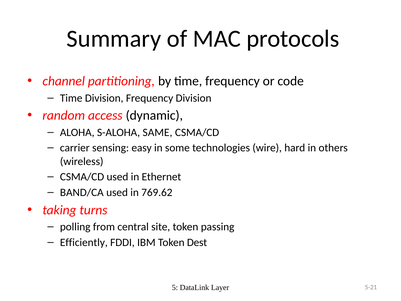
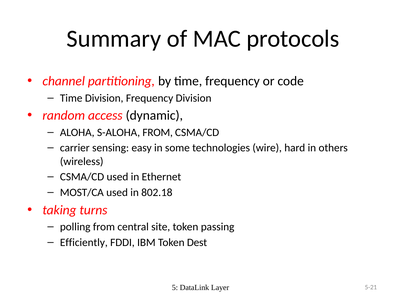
S-ALOHA SAME: SAME -> FROM
BAND/CA: BAND/CA -> MOST/CA
769.62: 769.62 -> 802.18
